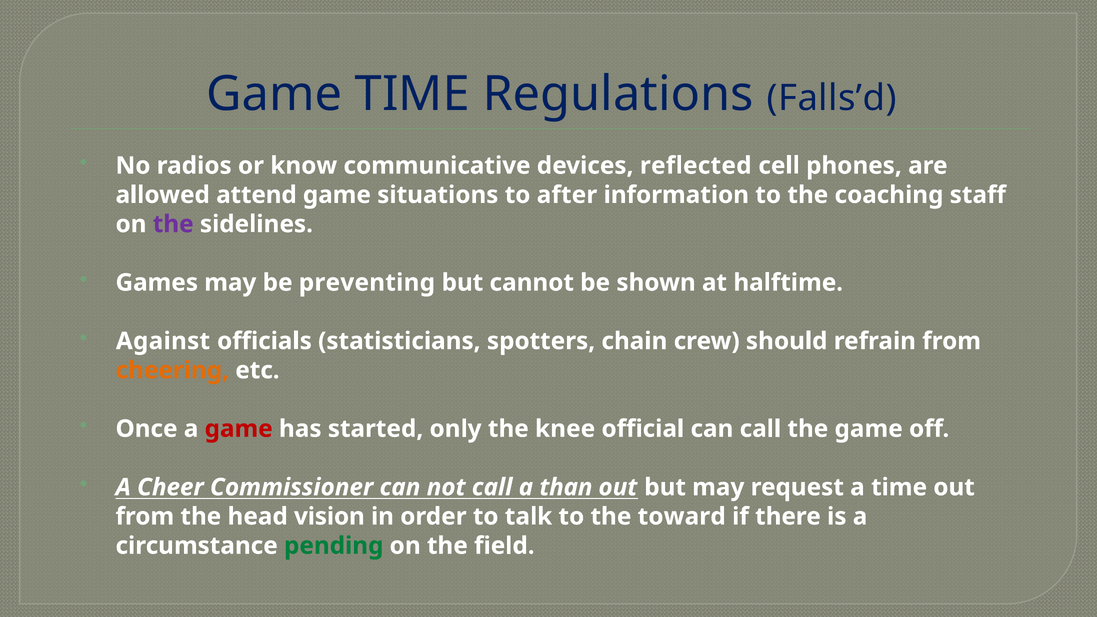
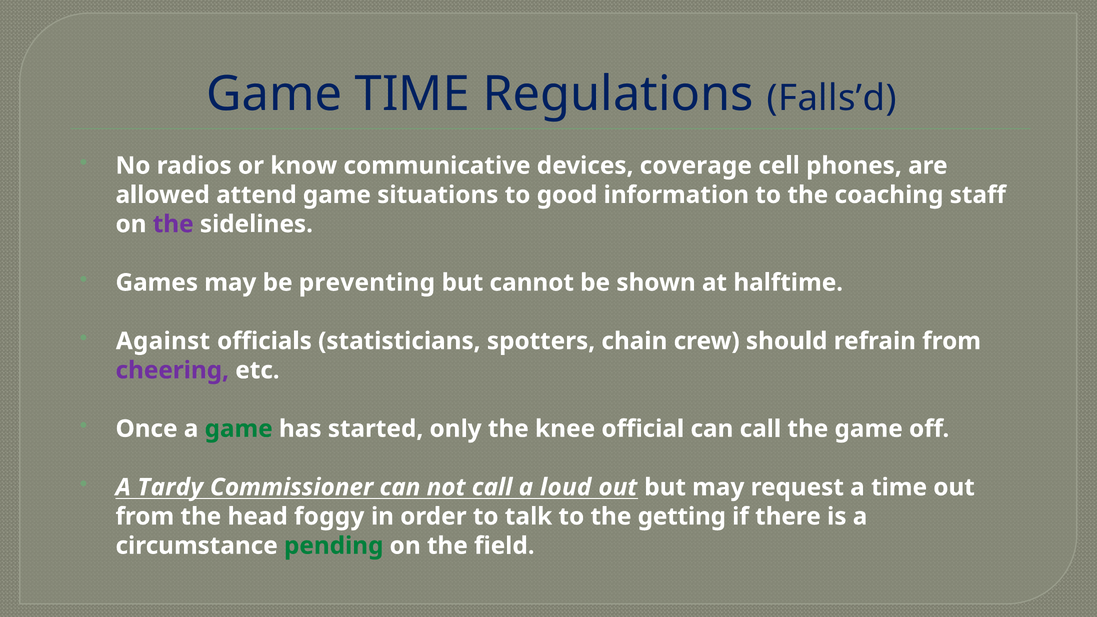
reflected: reflected -> coverage
after: after -> good
cheering colour: orange -> purple
game at (239, 429) colour: red -> green
Cheer: Cheer -> Tardy
than: than -> loud
vision: vision -> foggy
toward: toward -> getting
